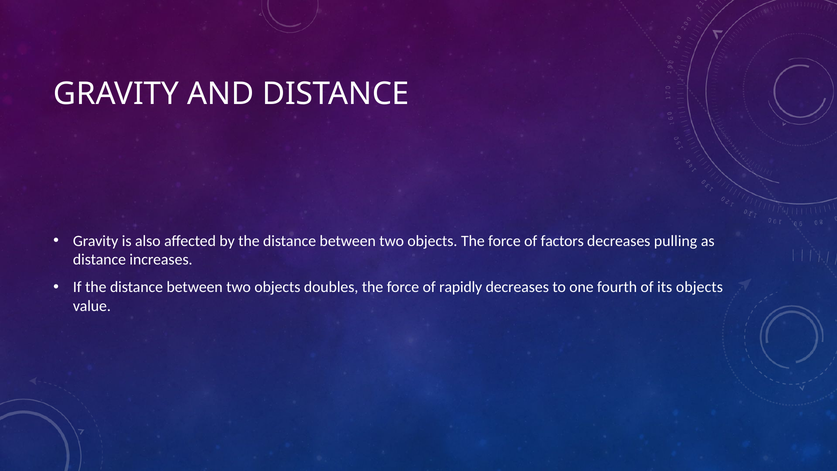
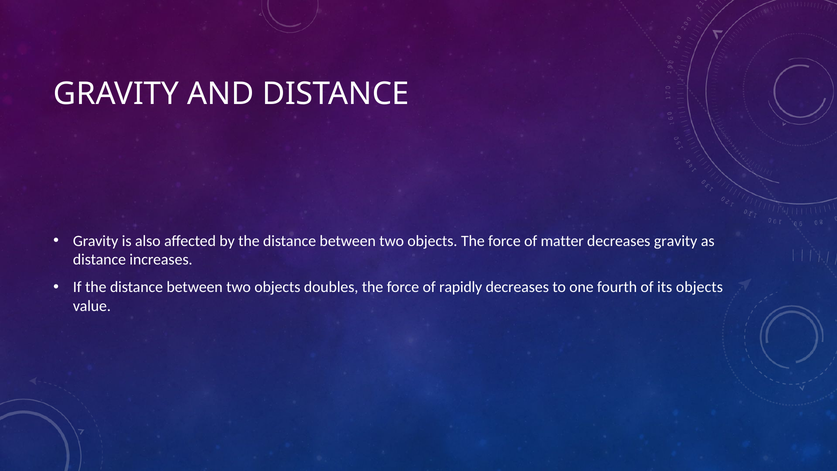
factors: factors -> matter
decreases pulling: pulling -> gravity
